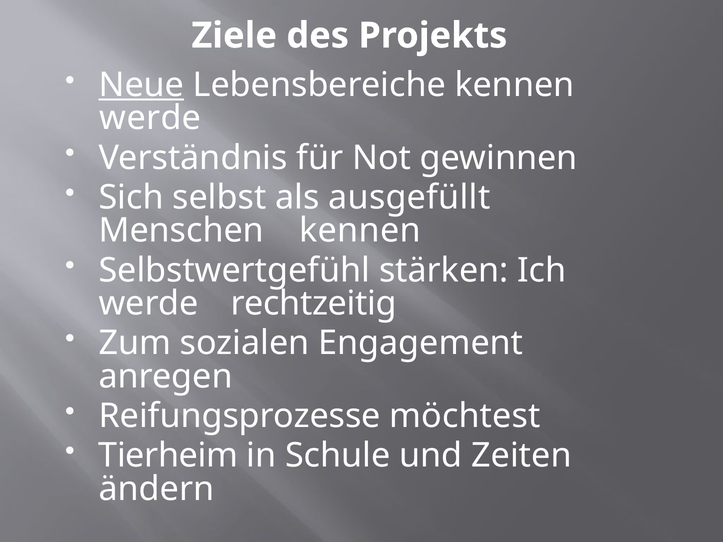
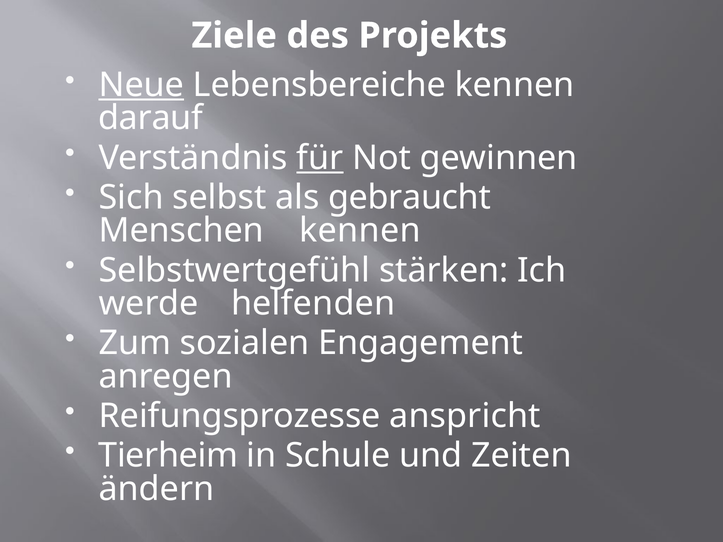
werde at (150, 118): werde -> darauf
für underline: none -> present
ausgefüllt: ausgefüllt -> gebraucht
rechtzeitig: rechtzeitig -> helfenden
möchtest: möchtest -> anspricht
